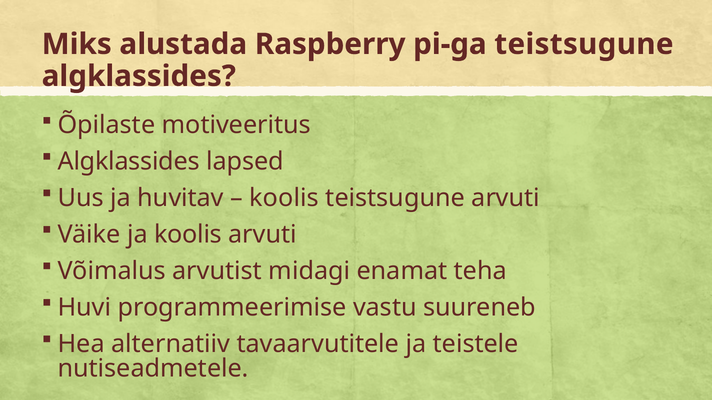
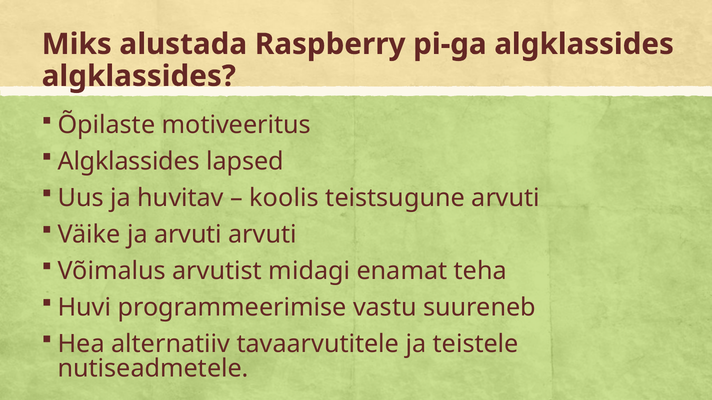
pi-ga teistsugune: teistsugune -> algklassides
ja koolis: koolis -> arvuti
